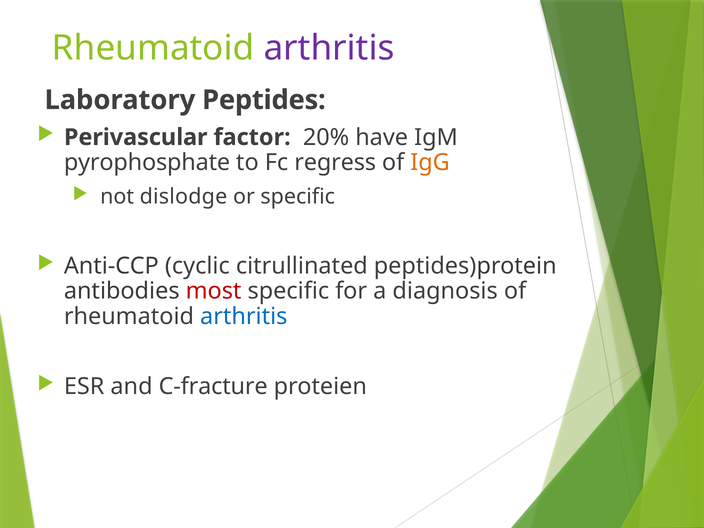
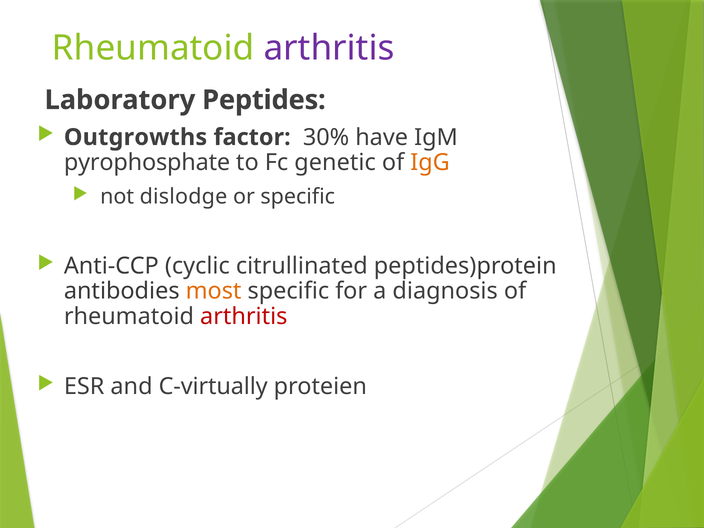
Perivascular: Perivascular -> Outgrowths
20%: 20% -> 30%
regress: regress -> genetic
most colour: red -> orange
arthritis at (244, 316) colour: blue -> red
C-fracture: C-fracture -> C-virtually
